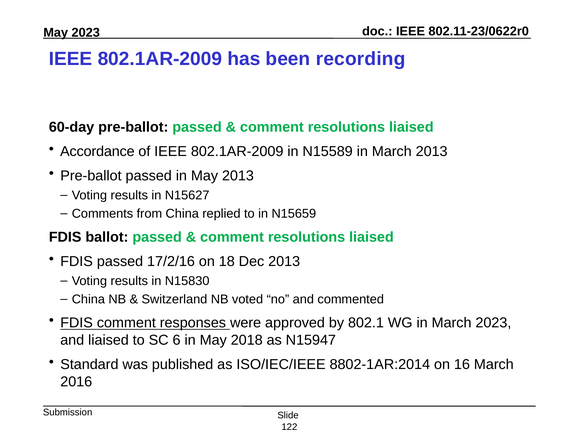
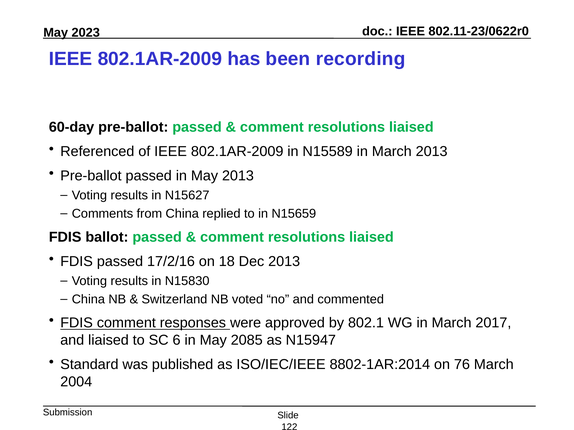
Accordance: Accordance -> Referenced
March 2023: 2023 -> 2017
2018: 2018 -> 2085
16: 16 -> 76
2016: 2016 -> 2004
